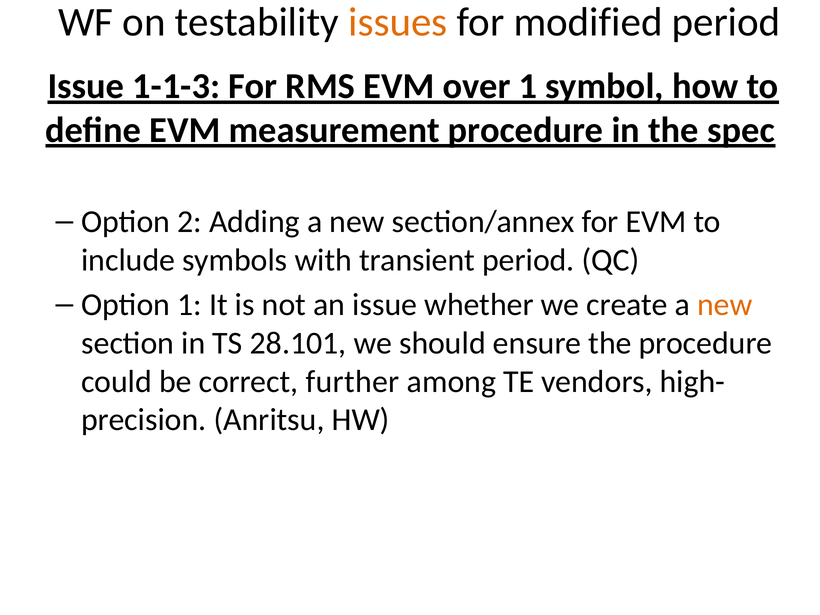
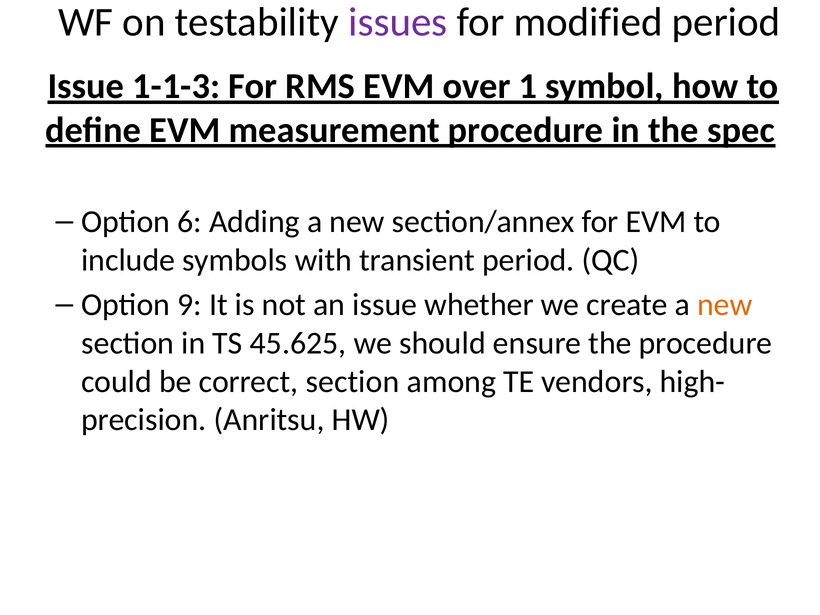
issues colour: orange -> purple
2: 2 -> 6
Option 1: 1 -> 9
28.101: 28.101 -> 45.625
correct further: further -> section
